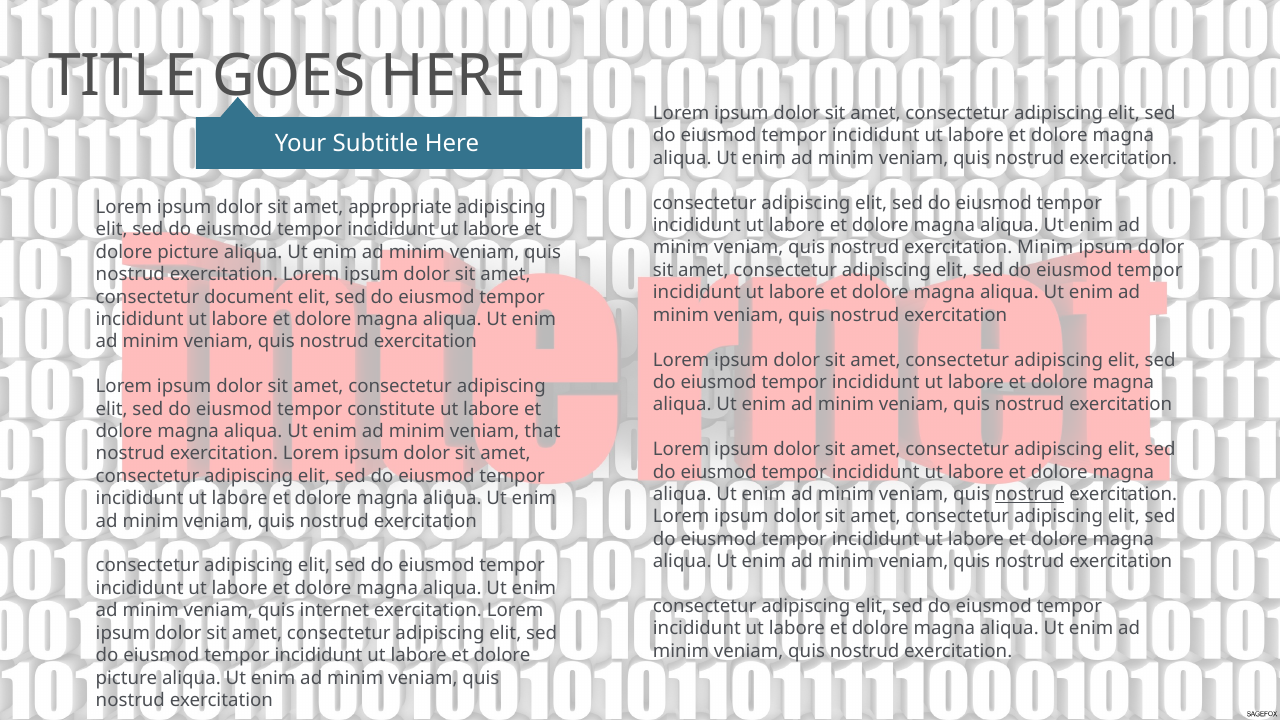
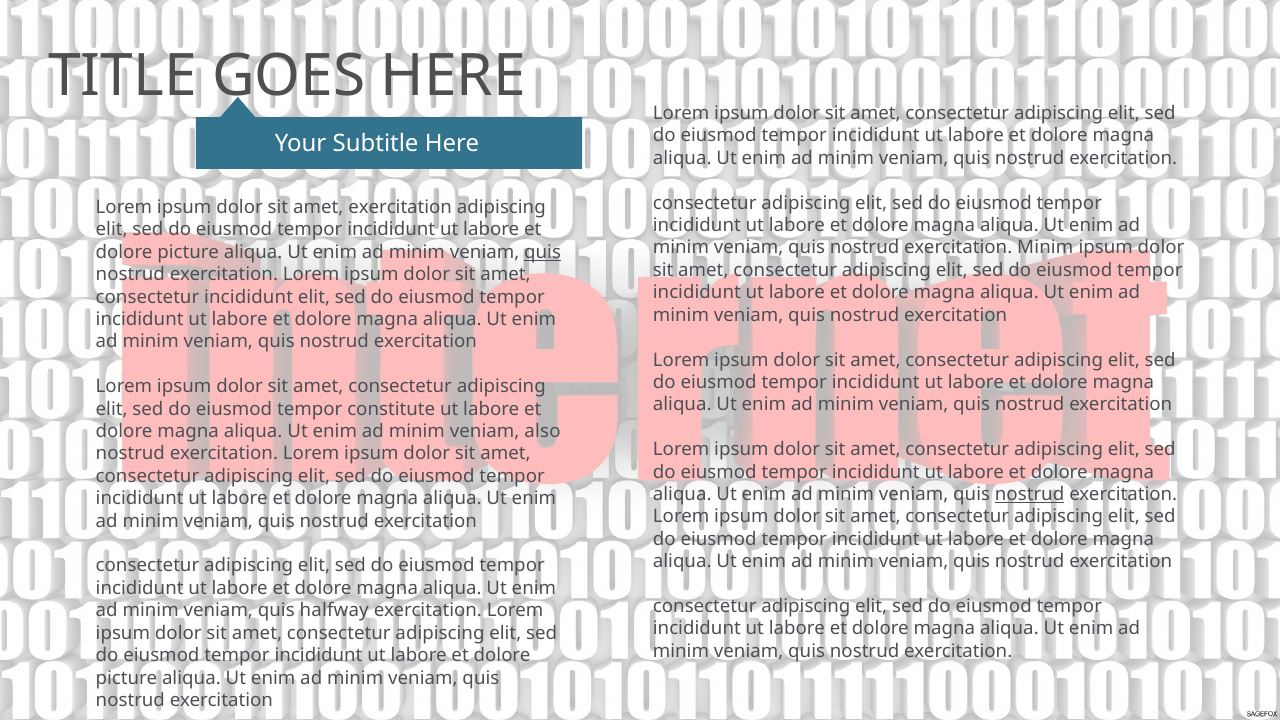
amet appropriate: appropriate -> exercitation
quis at (543, 252) underline: none -> present
consectetur document: document -> incididunt
that: that -> also
internet: internet -> halfway
